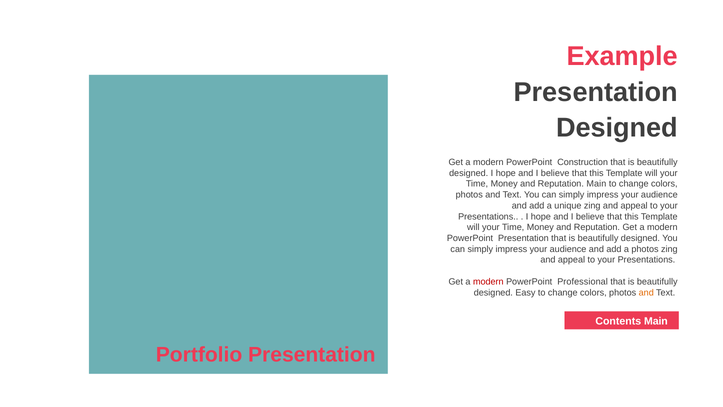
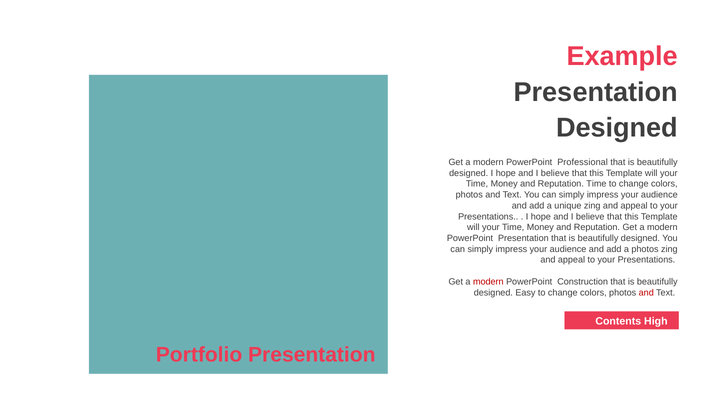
Construction: Construction -> Professional
Reputation Main: Main -> Time
Professional: Professional -> Construction
and at (646, 292) colour: orange -> red
Contents Main: Main -> High
